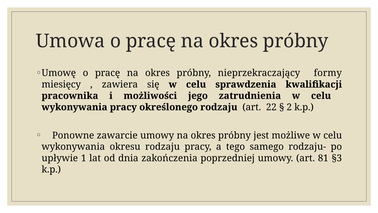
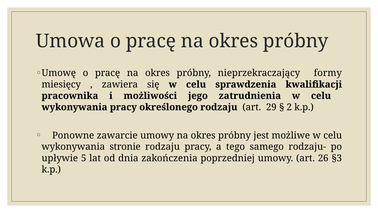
22: 22 -> 29
okresu: okresu -> stronie
1: 1 -> 5
81: 81 -> 26
